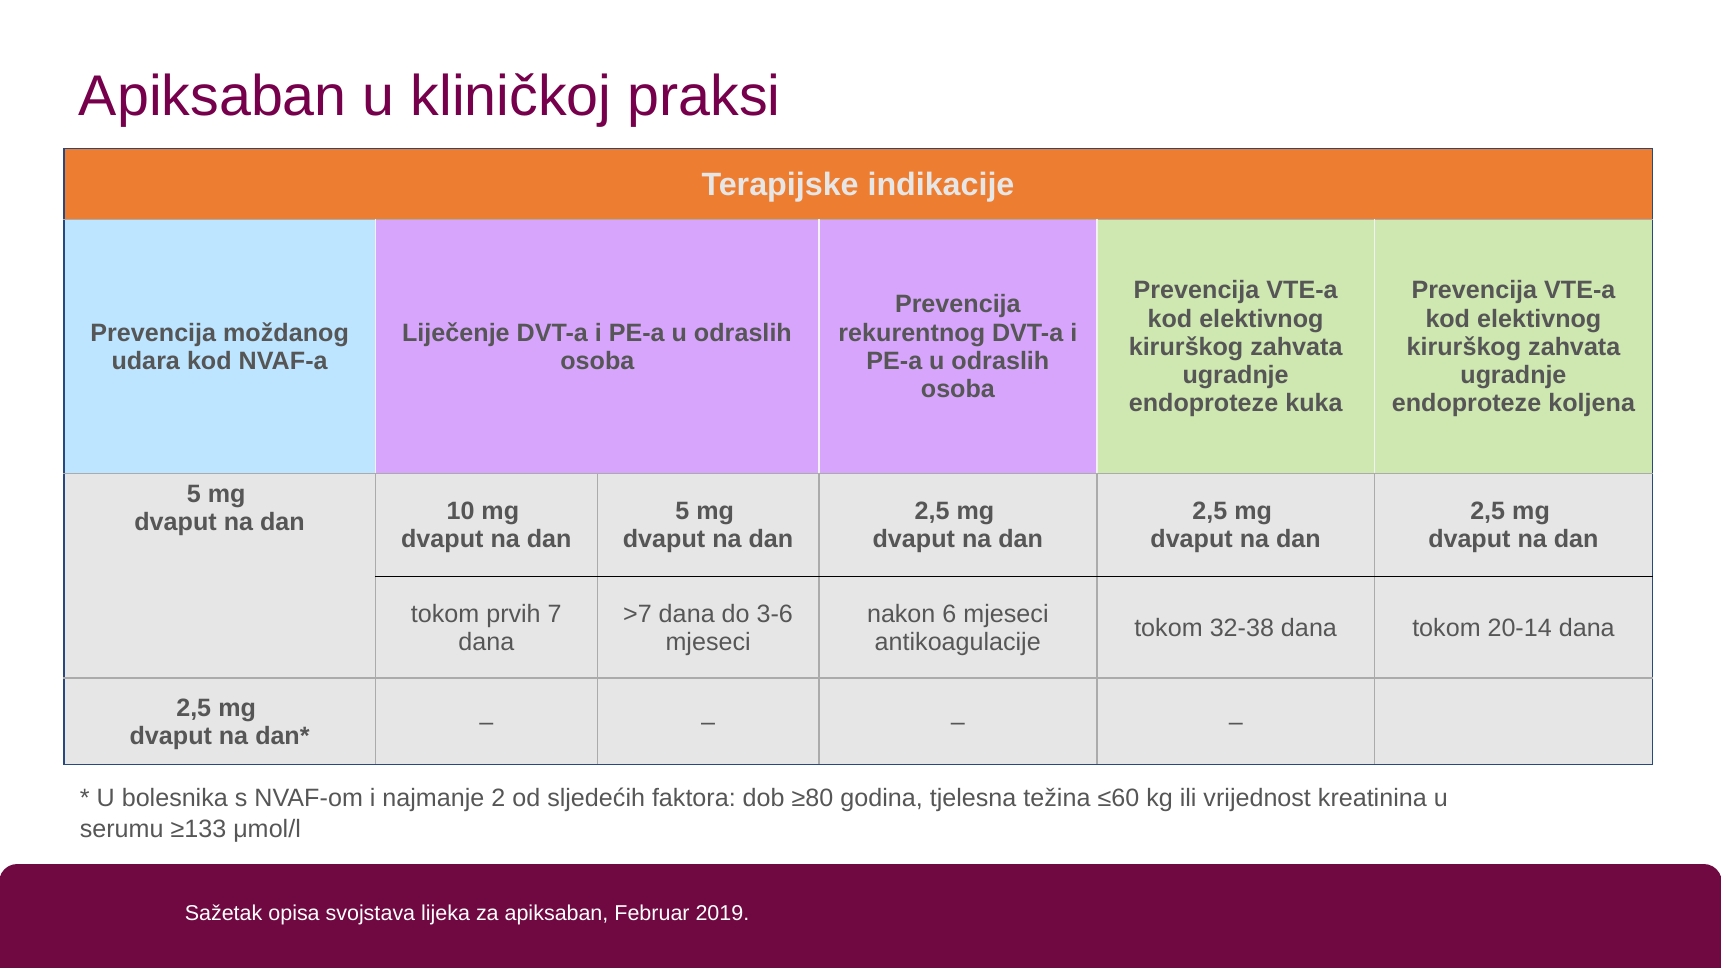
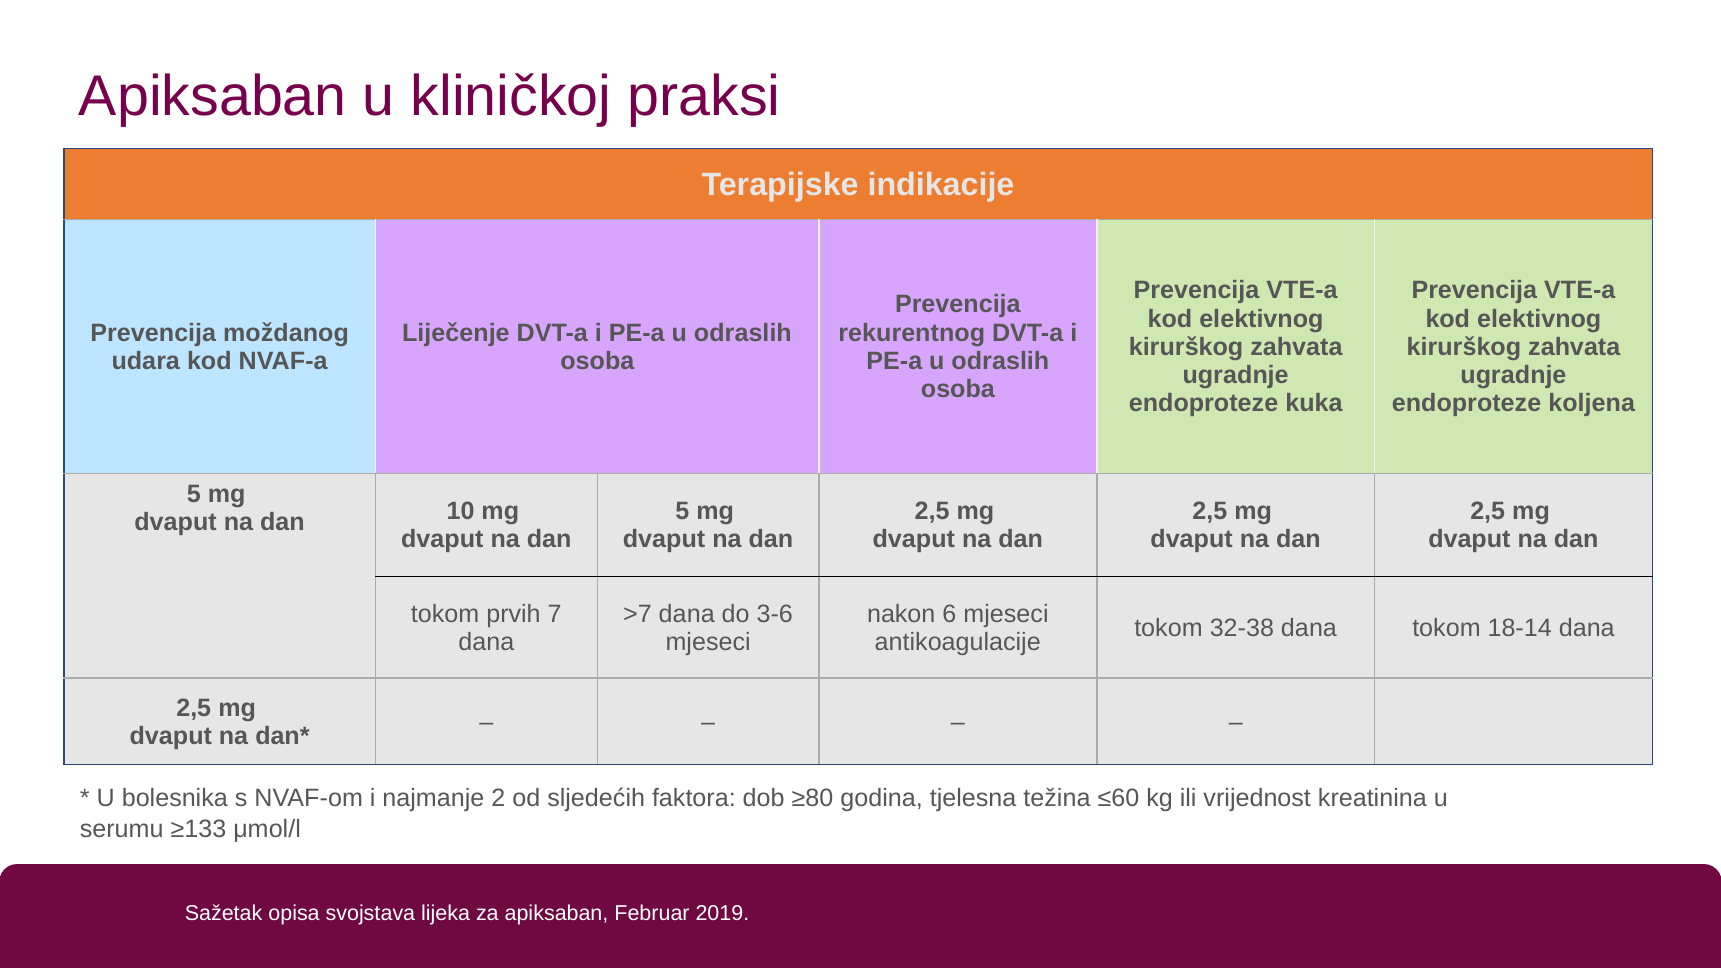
20-14: 20-14 -> 18-14
